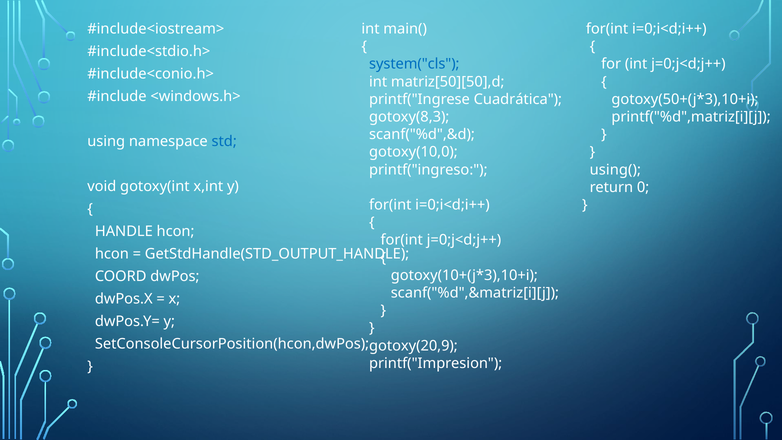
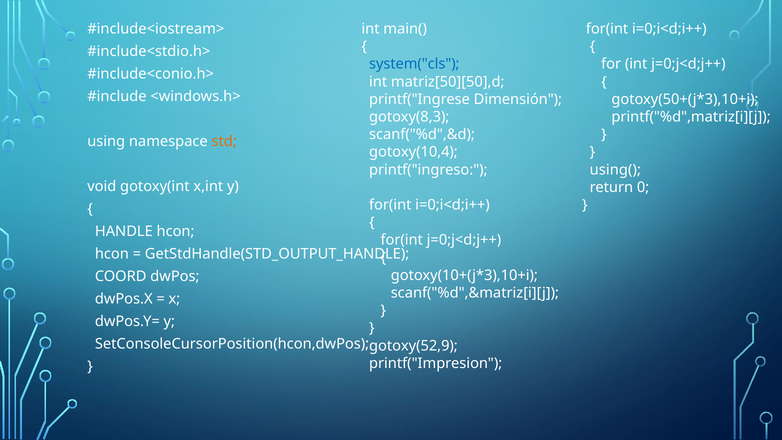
Cuadrática: Cuadrática -> Dimensión
std colour: blue -> orange
gotoxy(10,0: gotoxy(10,0 -> gotoxy(10,4
gotoxy(20,9: gotoxy(20,9 -> gotoxy(52,9
